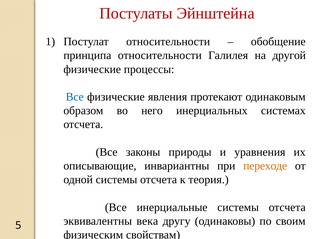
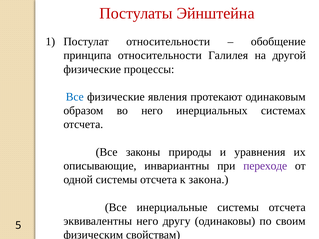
переходе colour: orange -> purple
теория: теория -> закона
эквивалентны века: века -> него
